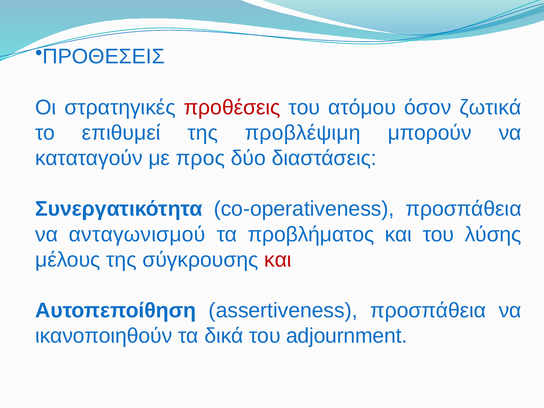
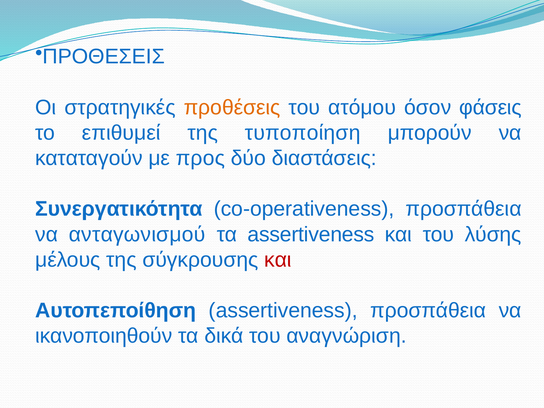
προθέσεις colour: red -> orange
ζωτικά: ζωτικά -> φάσεις
προβλέψιμη: προβλέψιμη -> τυποποίηση
τα προβλήματος: προβλήματος -> assertiveness
adjournment: adjournment -> αναγνώριση
